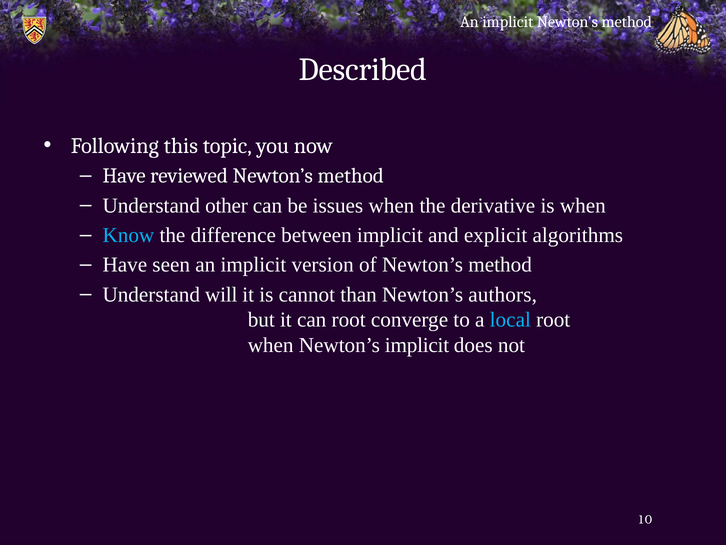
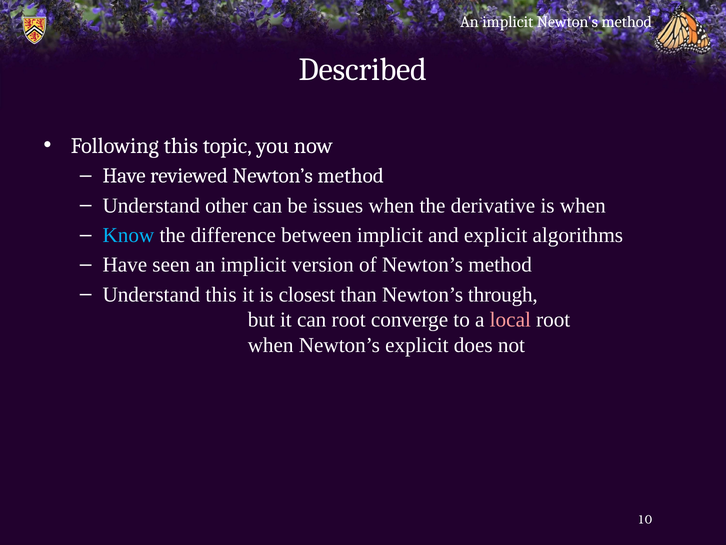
Understand will: will -> this
cannot: cannot -> closest
authors: authors -> through
local colour: light blue -> pink
Newton’s implicit: implicit -> explicit
